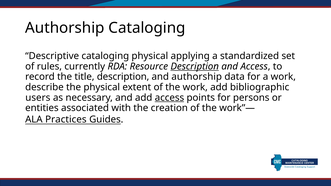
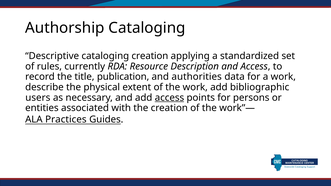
cataloging physical: physical -> creation
Description at (195, 66) underline: present -> none
title description: description -> publication
and authorship: authorship -> authorities
